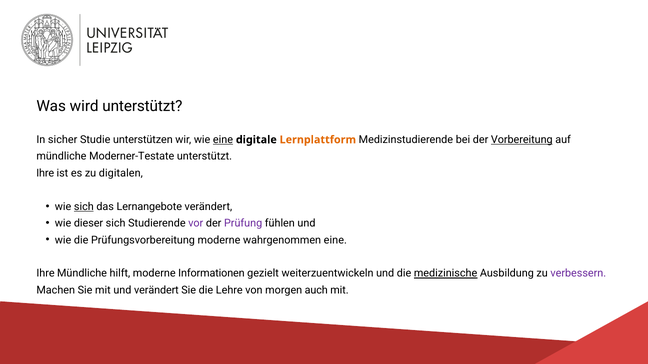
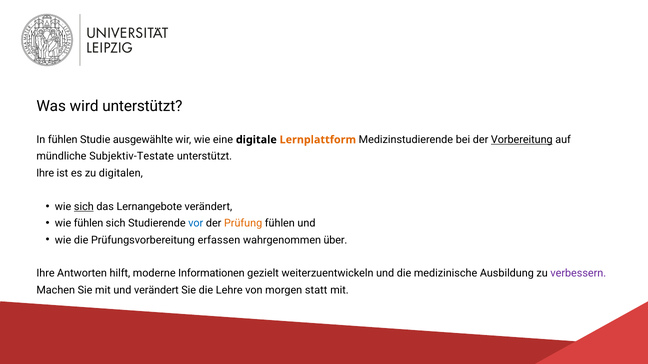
In sicher: sicher -> fühlen
unterstützen: unterstützen -> ausgewählte
eine at (223, 140) underline: present -> none
Moderner-Testate: Moderner-Testate -> Subjektiv-Testate
wie dieser: dieser -> fühlen
vor colour: purple -> blue
Prüfung colour: purple -> orange
Prüfungsvorbereitung moderne: moderne -> erfassen
wahrgenommen eine: eine -> über
Ihre Mündliche: Mündliche -> Antworten
medizinische underline: present -> none
auch: auch -> statt
